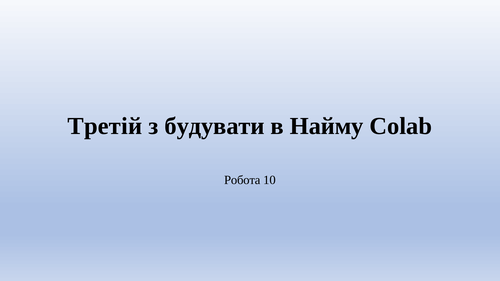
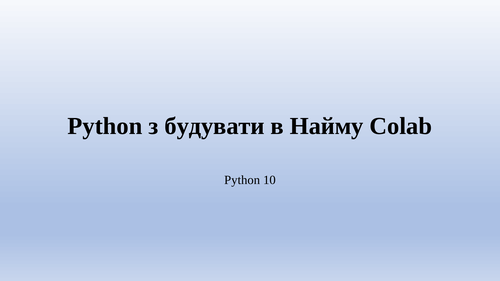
Третій at (105, 126): Третій -> Python
Робота at (242, 180): Робота -> Python
